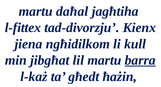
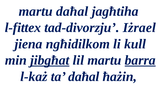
Kienx: Kienx -> Iżrael
jibgħat underline: none -> present
ta għedt: għedt -> daħal
